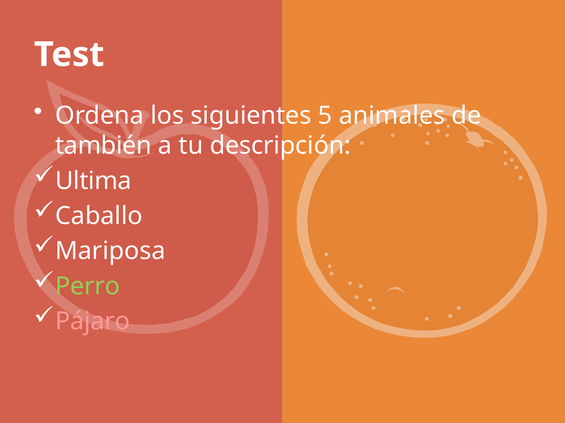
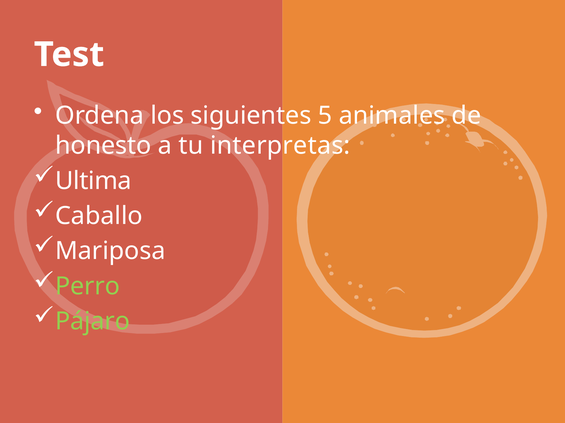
también: también -> honesto
descripción: descripción -> interpretas
Pájaro colour: pink -> light green
